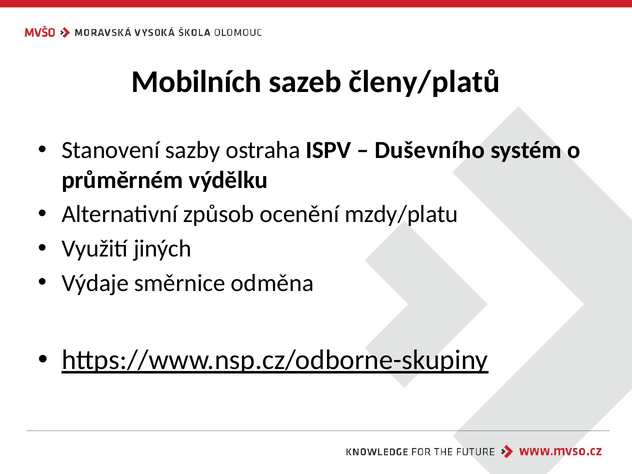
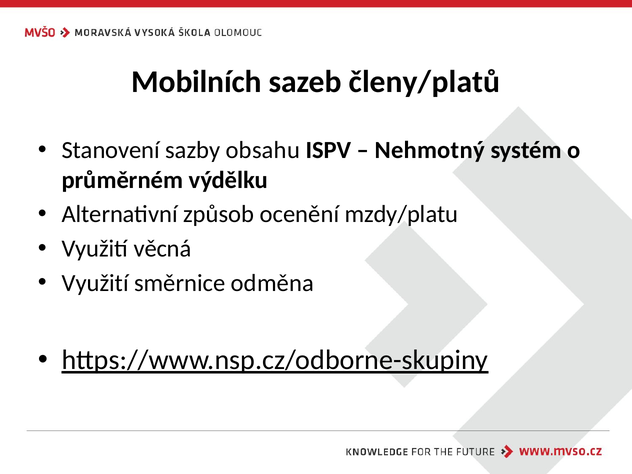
ostraha: ostraha -> obsahu
Duševního: Duševního -> Nehmotný
jiných: jiných -> věcná
Výdaje at (95, 283): Výdaje -> Využití
